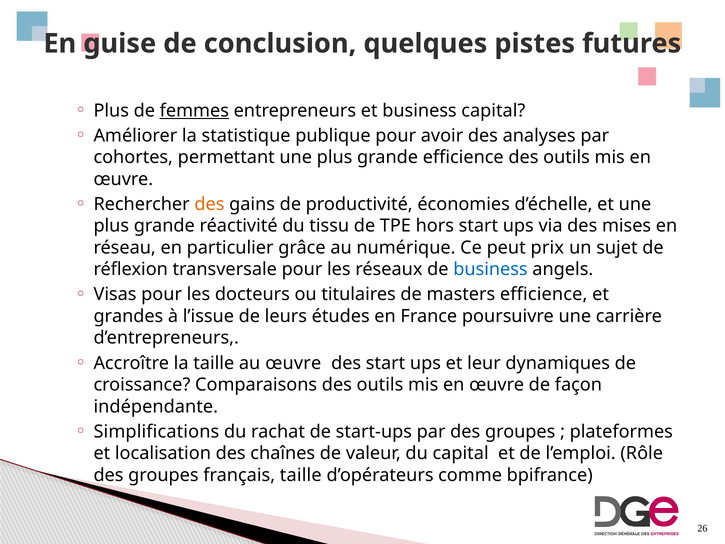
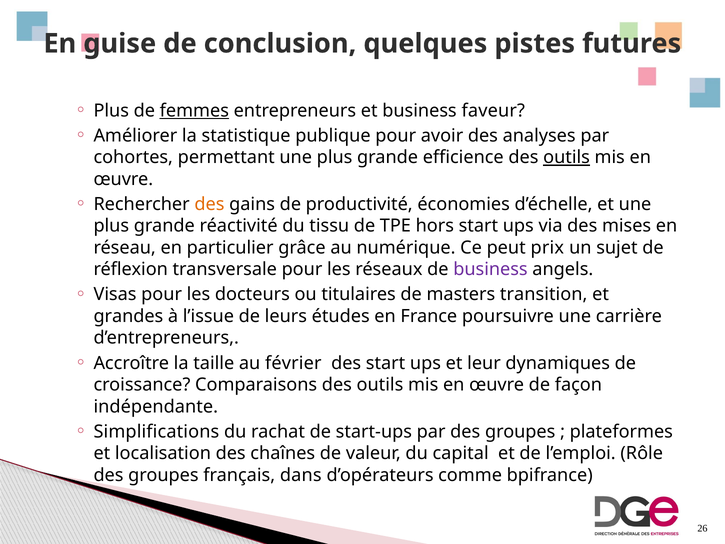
business capital: capital -> faveur
outils at (567, 157) underline: none -> present
business at (490, 269) colour: blue -> purple
masters efficience: efficience -> transition
au œuvre: œuvre -> février
français taille: taille -> dans
